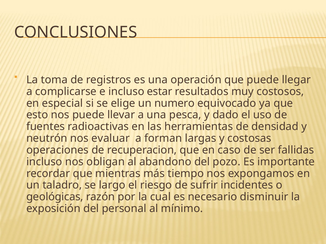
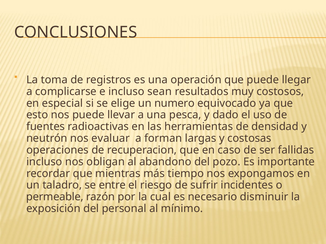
estar: estar -> sean
largo: largo -> entre
geológicas: geológicas -> permeable
